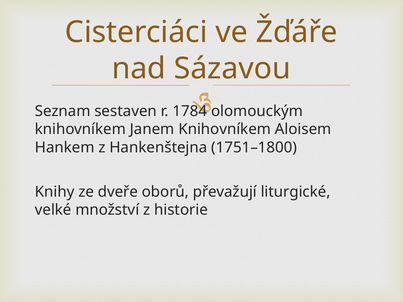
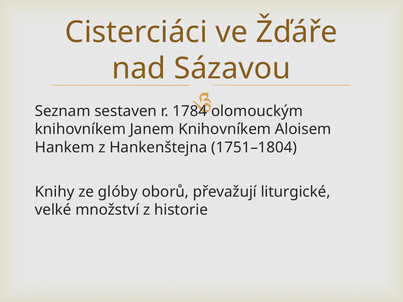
1751–1800: 1751–1800 -> 1751–1804
dveře: dveře -> glóby
